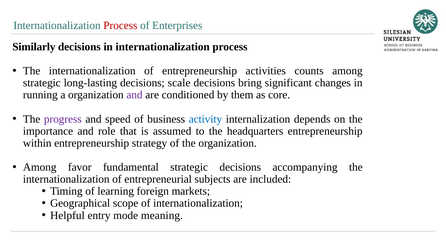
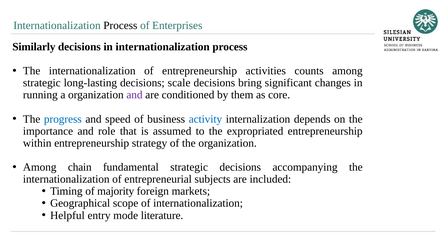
Process at (120, 26) colour: red -> black
progress colour: purple -> blue
headquarters: headquarters -> expropriated
favor: favor -> chain
learning: learning -> majority
meaning: meaning -> literature
